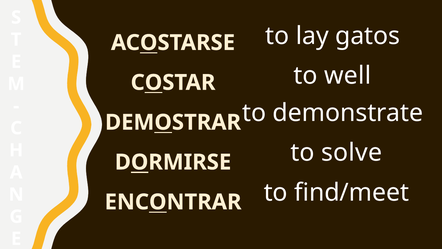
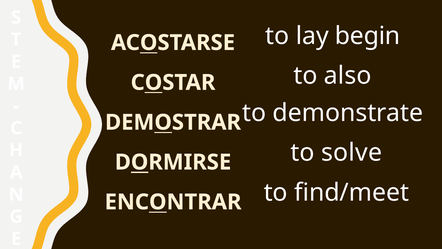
gatos: gatos -> begin
well: well -> also
